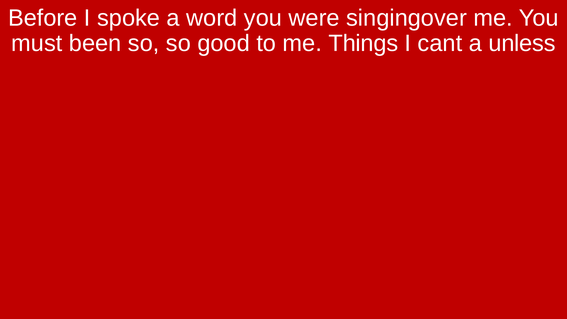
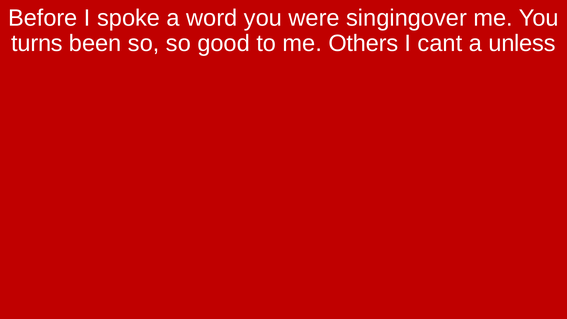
must: must -> turns
Things: Things -> Others
